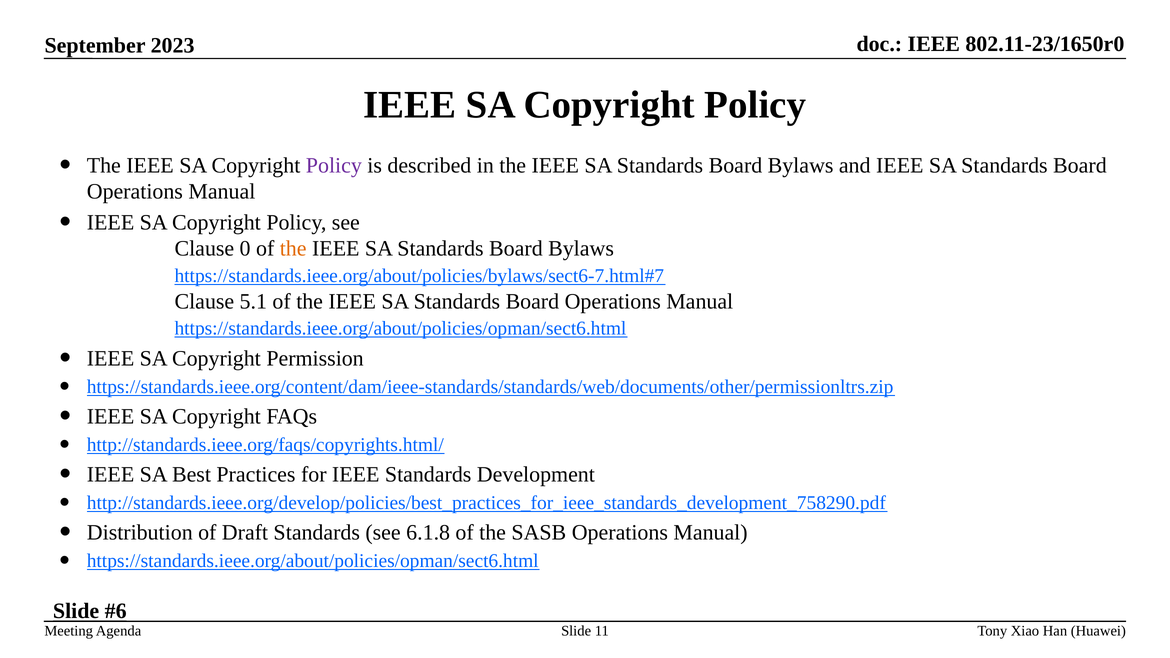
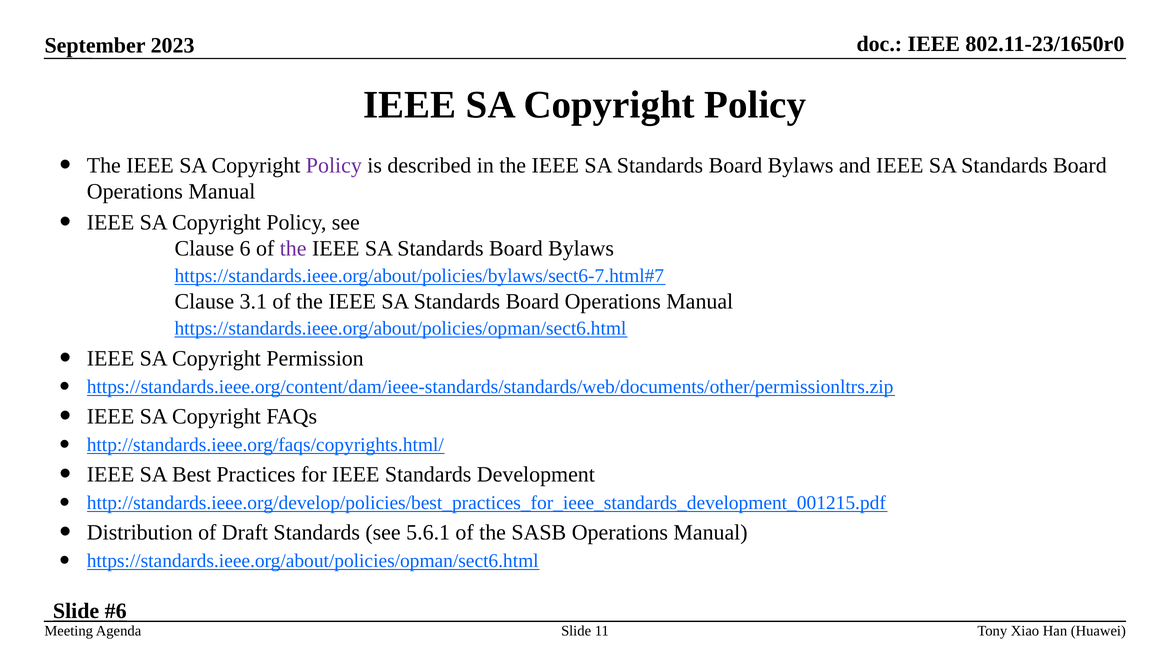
0: 0 -> 6
the at (293, 249) colour: orange -> purple
5.1: 5.1 -> 3.1
http://standards.ieee.org/develop/policies/best_practices_for_ieee_standards_development_758290.pdf: http://standards.ieee.org/develop/policies/best_practices_for_ieee_standards_development_758290.pdf -> http://standards.ieee.org/develop/policies/best_practices_for_ieee_standards_development_001215.pdf
6.1.8: 6.1.8 -> 5.6.1
